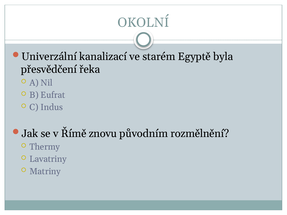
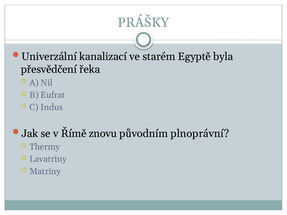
OKOLNÍ: OKOLNÍ -> PRÁŠKY
rozmělnění: rozmělnění -> plnoprávní
